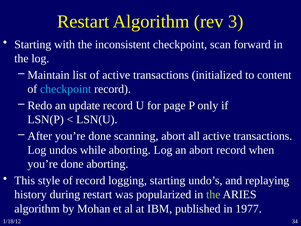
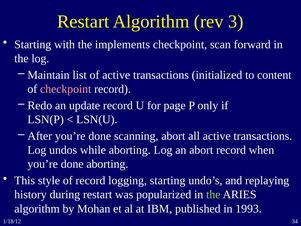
inconsistent: inconsistent -> implements
checkpoint at (66, 89) colour: light blue -> pink
1977: 1977 -> 1993
